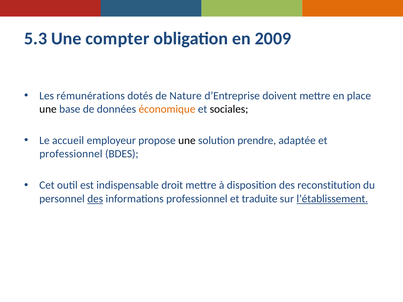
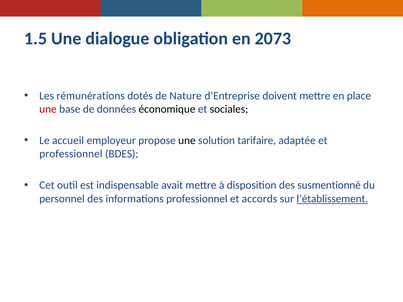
5.3: 5.3 -> 1.5
compter: compter -> dialogue
2009: 2009 -> 2073
une at (48, 109) colour: black -> red
économique colour: orange -> black
prendre: prendre -> tarifaire
droit: droit -> avait
reconstitution: reconstitution -> susmentionné
des at (95, 199) underline: present -> none
traduite: traduite -> accords
